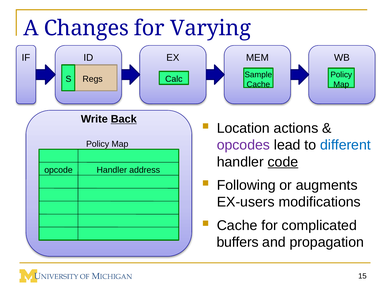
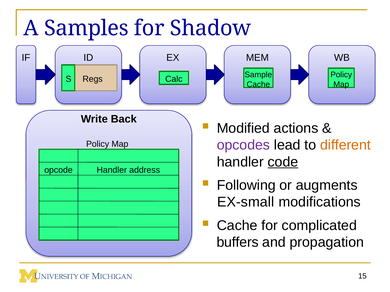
Changes: Changes -> Samples
Varying: Varying -> Shadow
Back underline: present -> none
Location: Location -> Modified
different colour: blue -> orange
EX-users: EX-users -> EX-small
